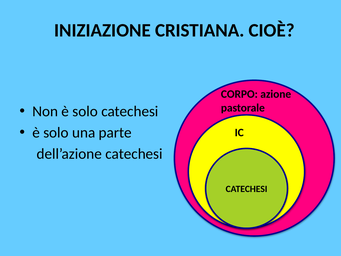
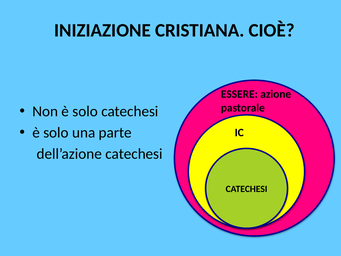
CORPO: CORPO -> ESSERE
